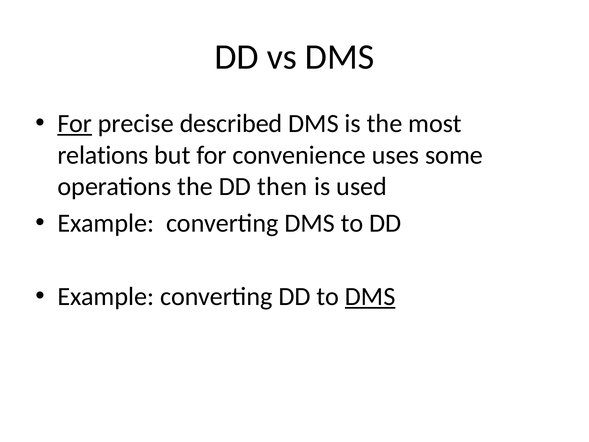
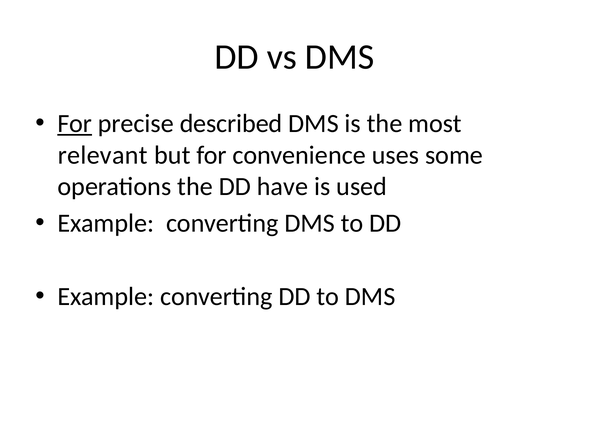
relations: relations -> relevant
then: then -> have
DMS at (370, 296) underline: present -> none
